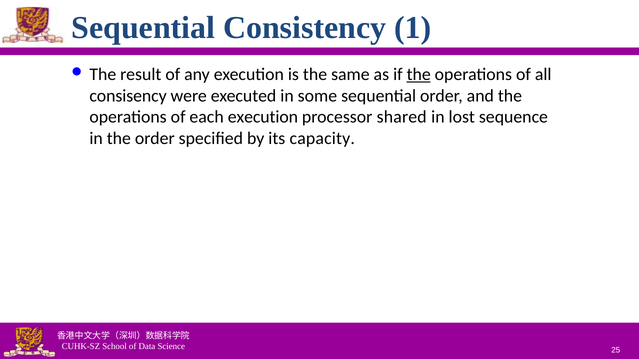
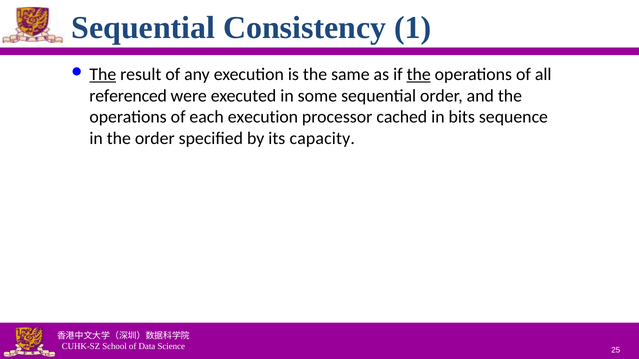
The at (103, 75) underline: none -> present
consisency: consisency -> referenced
shared: shared -> cached
lost: lost -> bits
